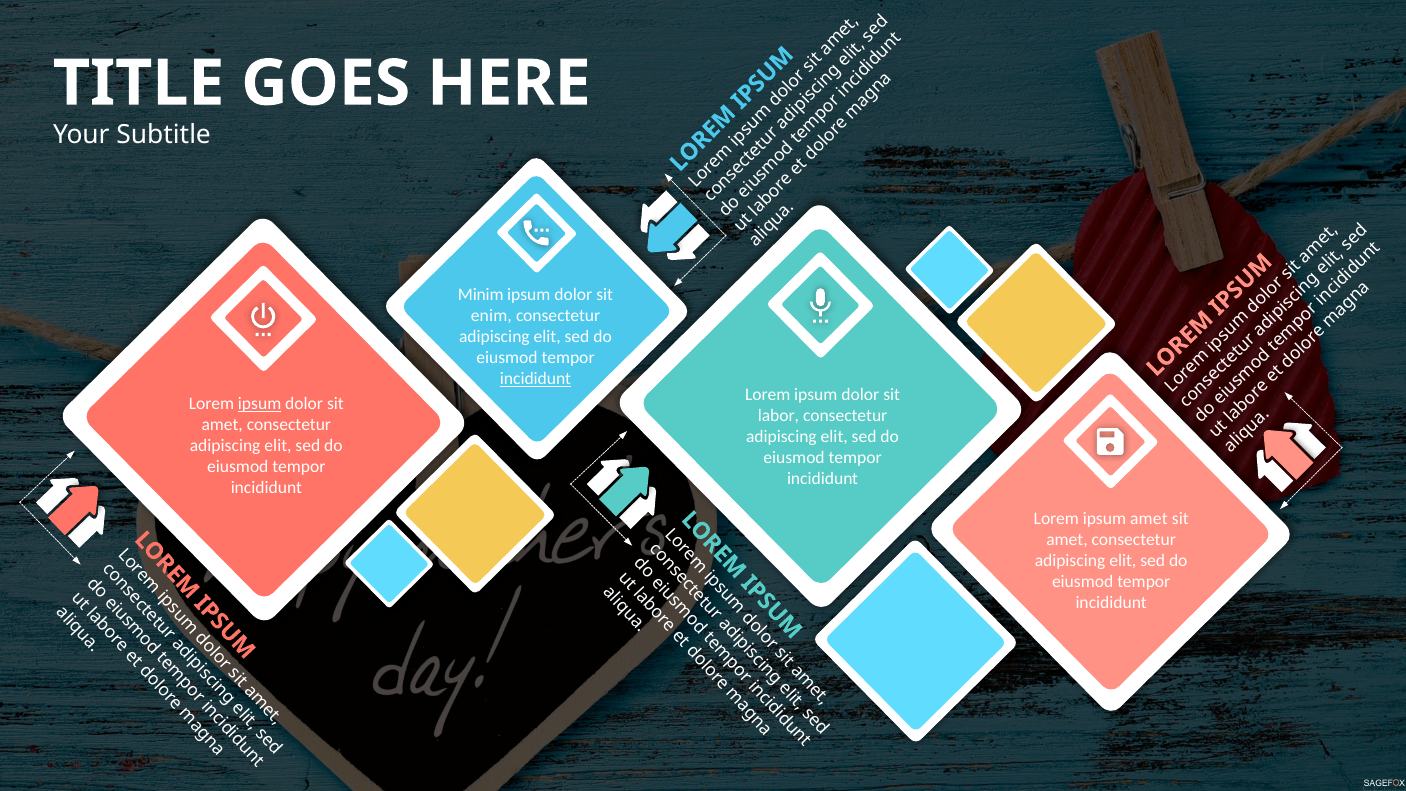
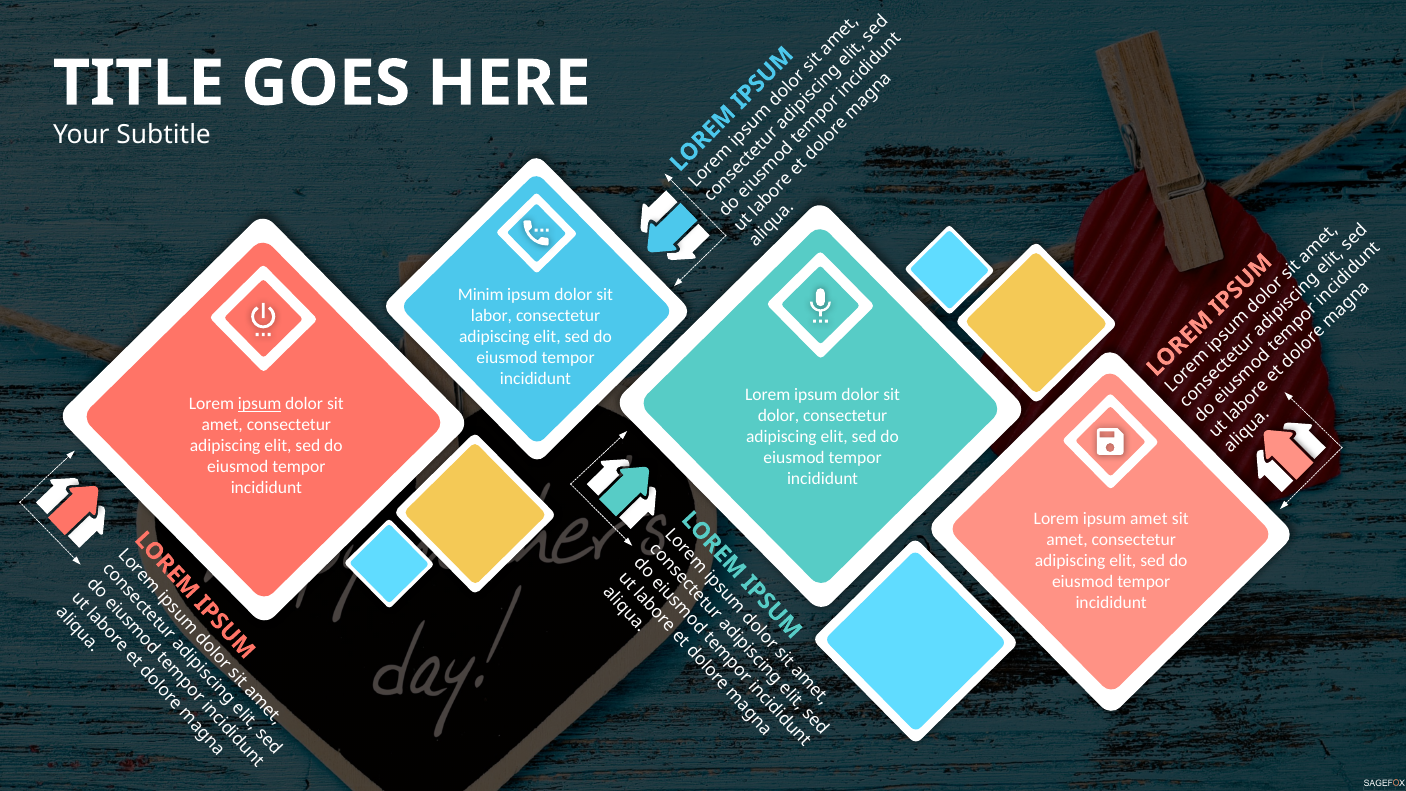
enim: enim -> labor
incididunt at (536, 379) underline: present -> none
labor at (778, 416): labor -> dolor
